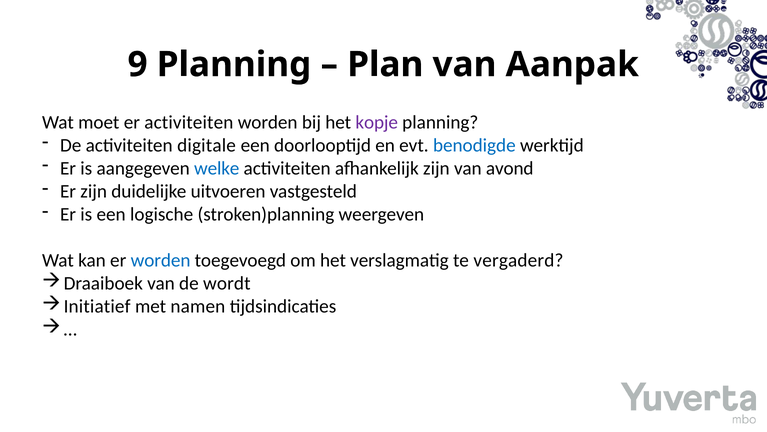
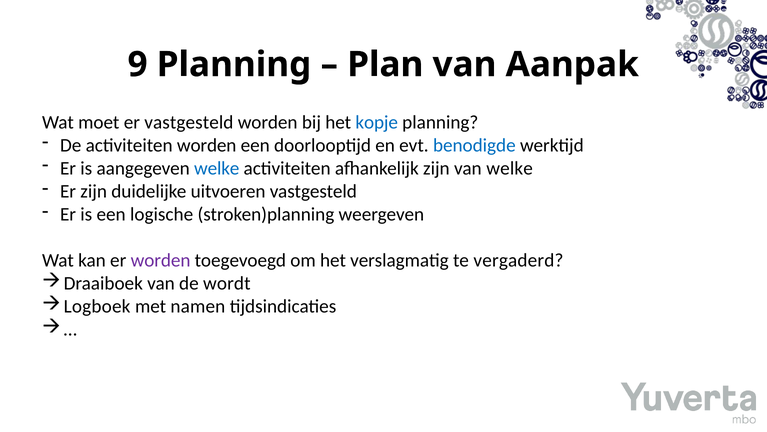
er activiteiten: activiteiten -> vastgesteld
kopje colour: purple -> blue
activiteiten digitale: digitale -> worden
van avond: avond -> welke
worden at (161, 260) colour: blue -> purple
Initiatief: Initiatief -> Logboek
